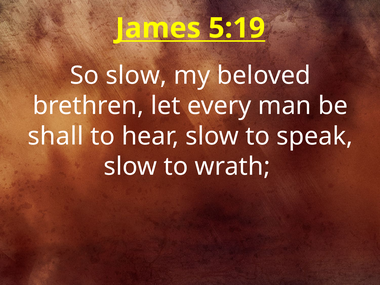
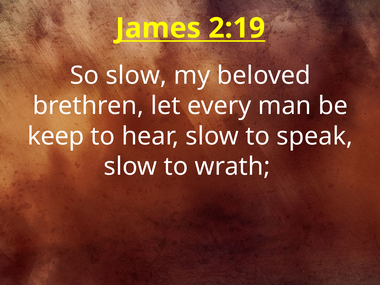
5:19: 5:19 -> 2:19
shall: shall -> keep
